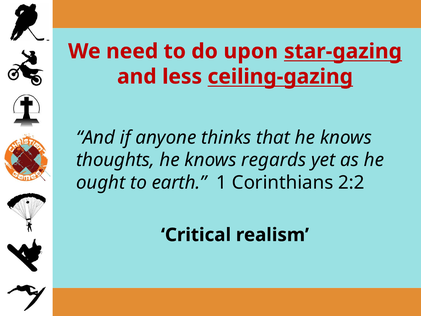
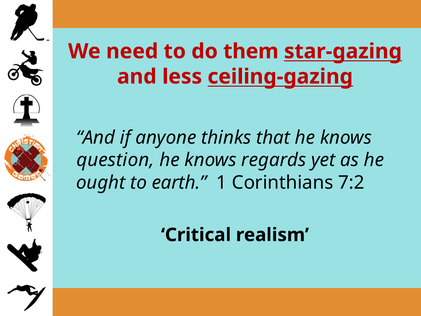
upon: upon -> them
thoughts: thoughts -> question
2:2: 2:2 -> 7:2
